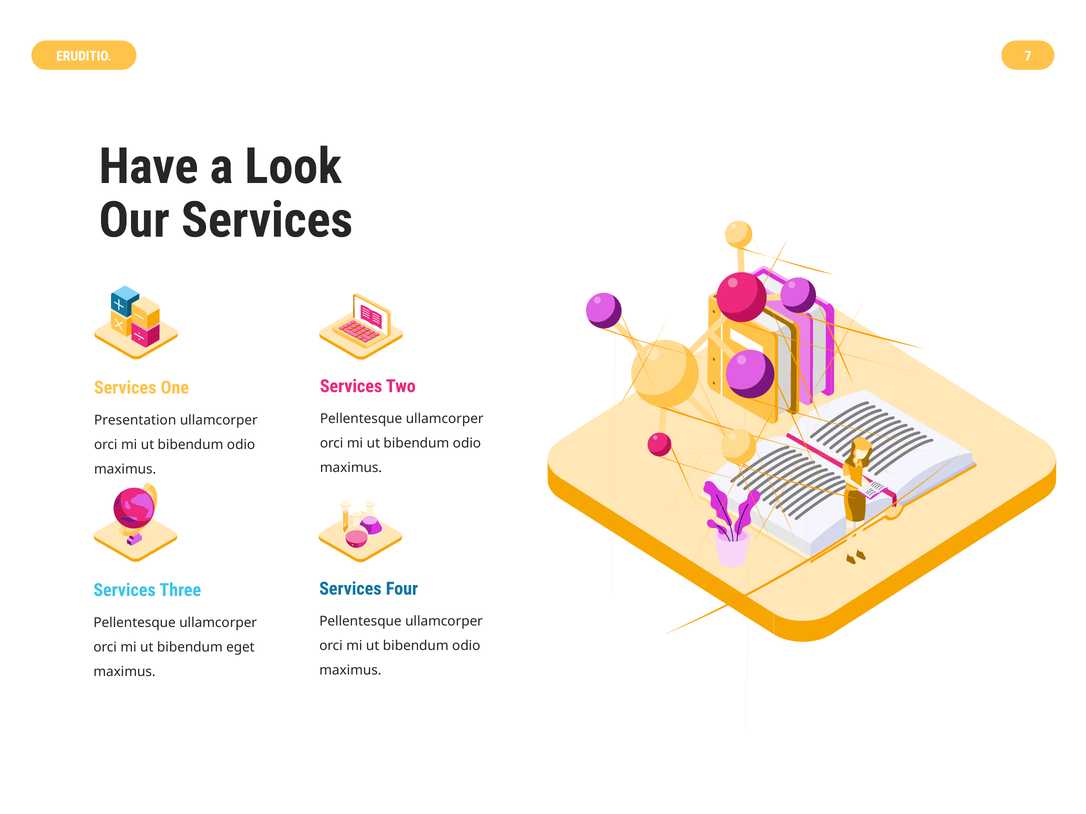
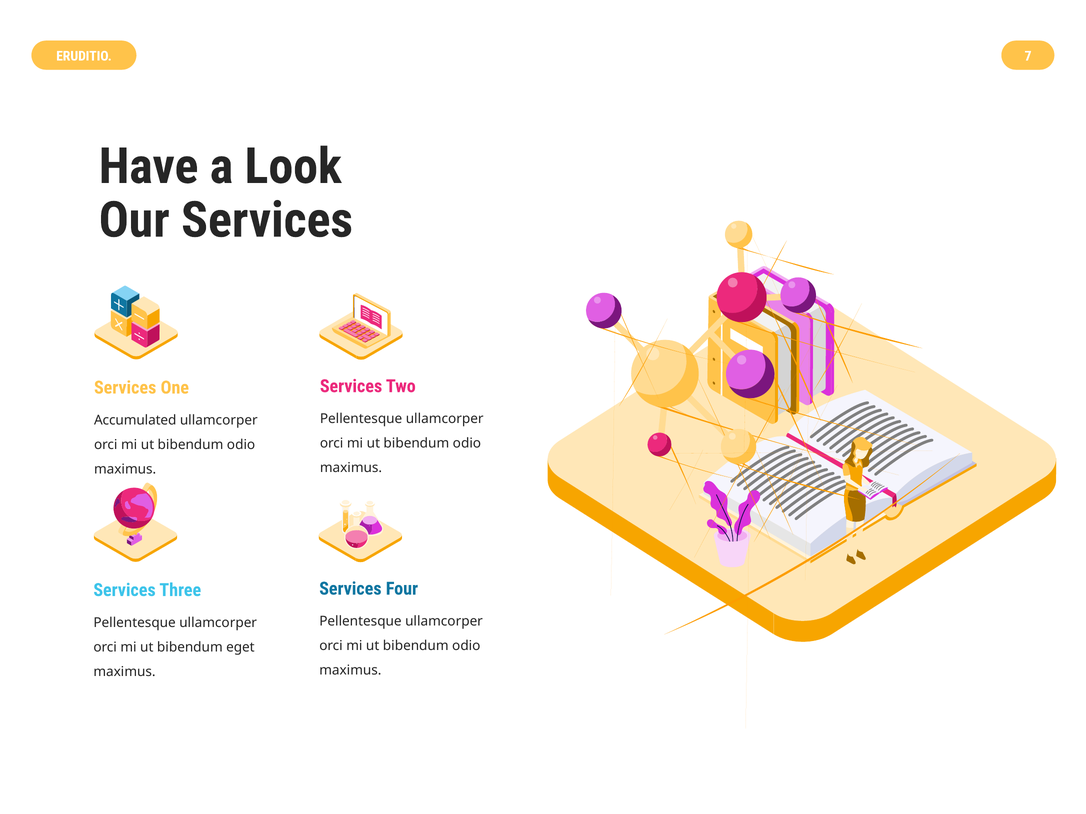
Presentation: Presentation -> Accumulated
